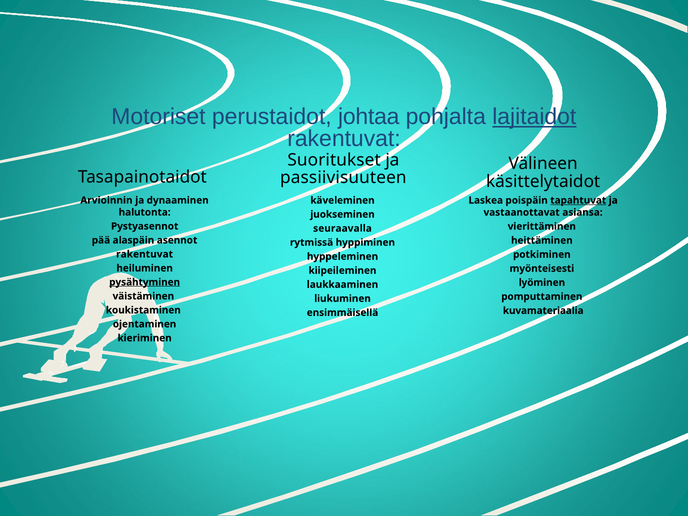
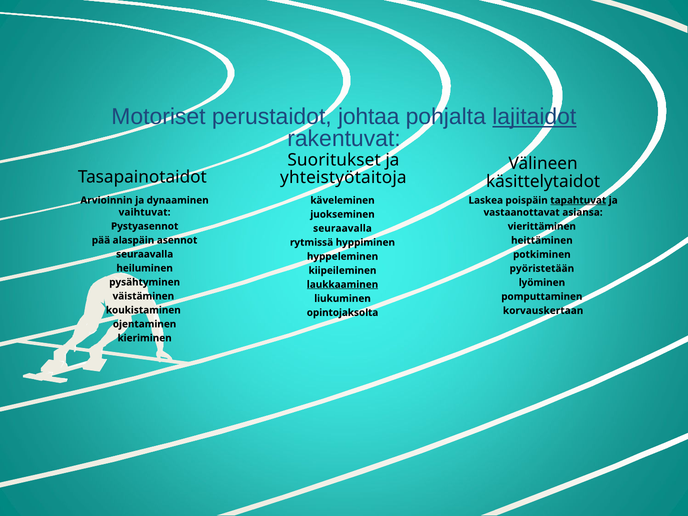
passiivisuuteen: passiivisuuteen -> yhteistyötaitoja
halutonta: halutonta -> vaihtuvat
rakentuvat at (145, 254): rakentuvat -> seuraavalla
myönteisesti: myönteisesti -> pyöristetään
pysähtyminen underline: present -> none
laukkaaminen underline: none -> present
kuvamateriaalia: kuvamateriaalia -> korvauskertaan
ensimmäisellä: ensimmäisellä -> opintojaksolta
